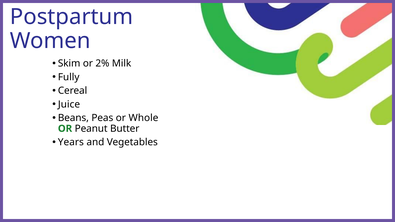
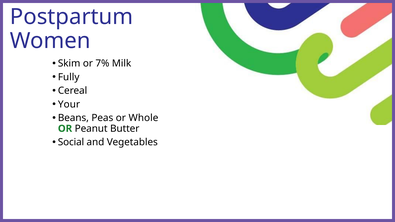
2%: 2% -> 7%
Juice: Juice -> Your
Years: Years -> Social
